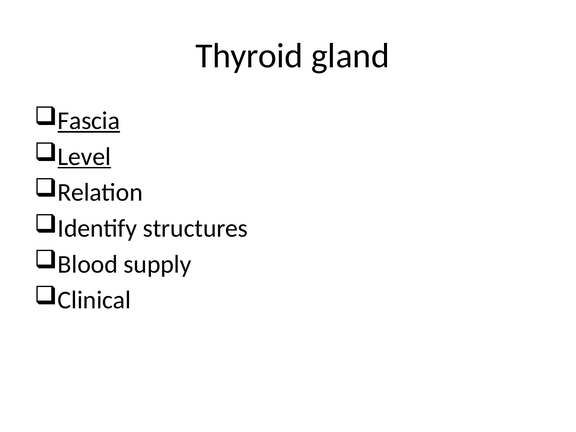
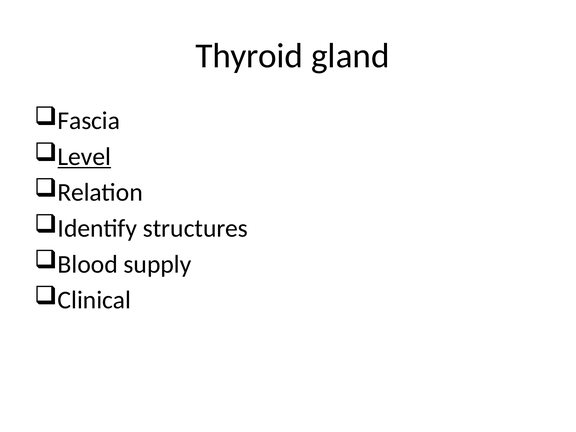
Fascia underline: present -> none
